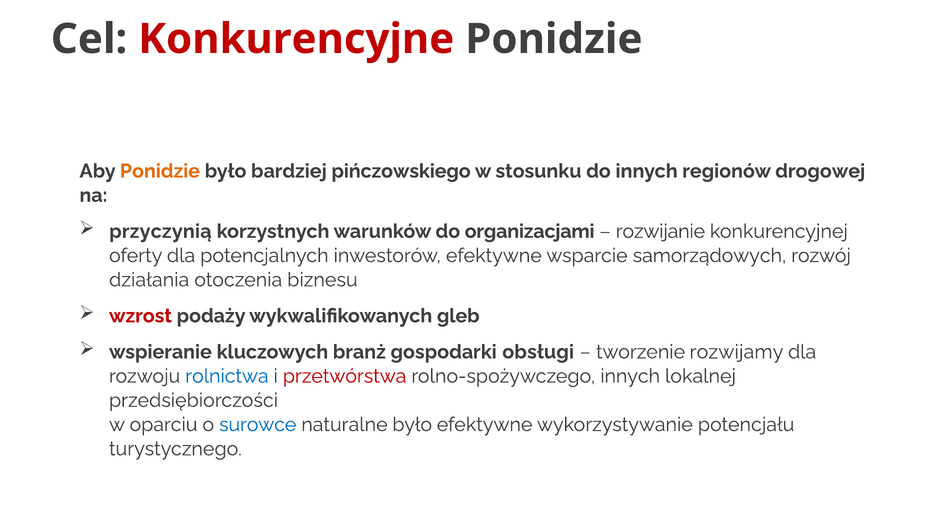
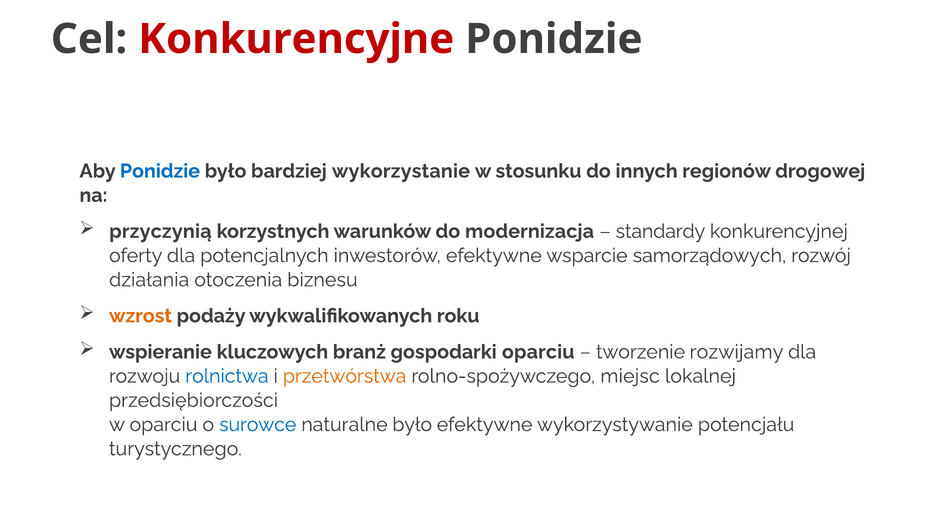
Ponidzie at (160, 171) colour: orange -> blue
pińczowskiego: pińczowskiego -> wykorzystanie
organizacjami: organizacjami -> modernizacja
rozwijanie: rozwijanie -> standardy
wzrost colour: red -> orange
gleb: gleb -> roku
gospodarki obsługi: obsługi -> oparciu
przetwórstwa colour: red -> orange
rolno-spożywczego innych: innych -> miejsc
